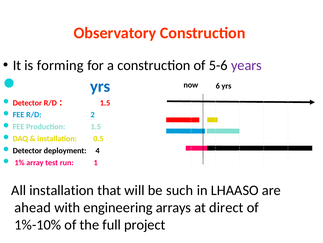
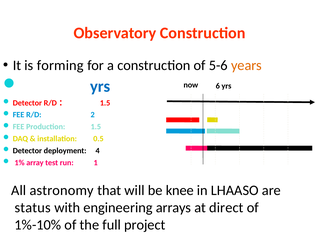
years colour: purple -> orange
All installation: installation -> astronomy
such: such -> knee
ahead: ahead -> status
